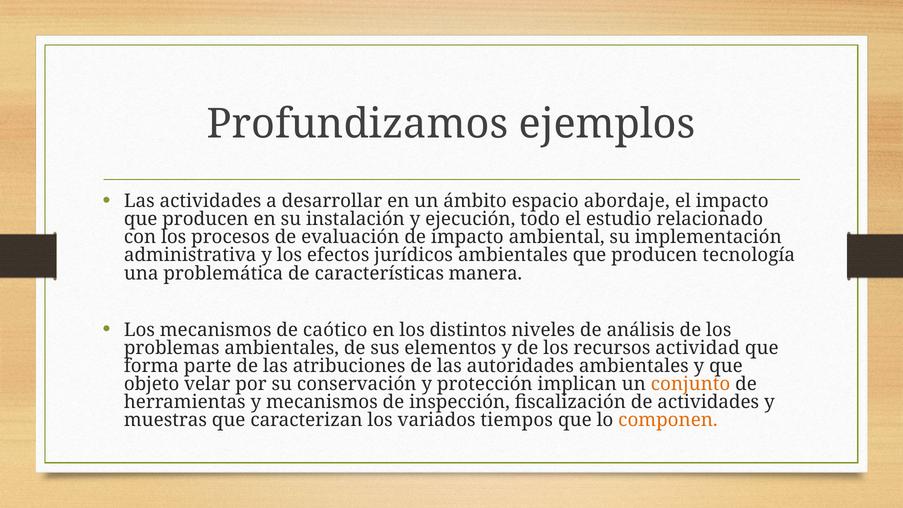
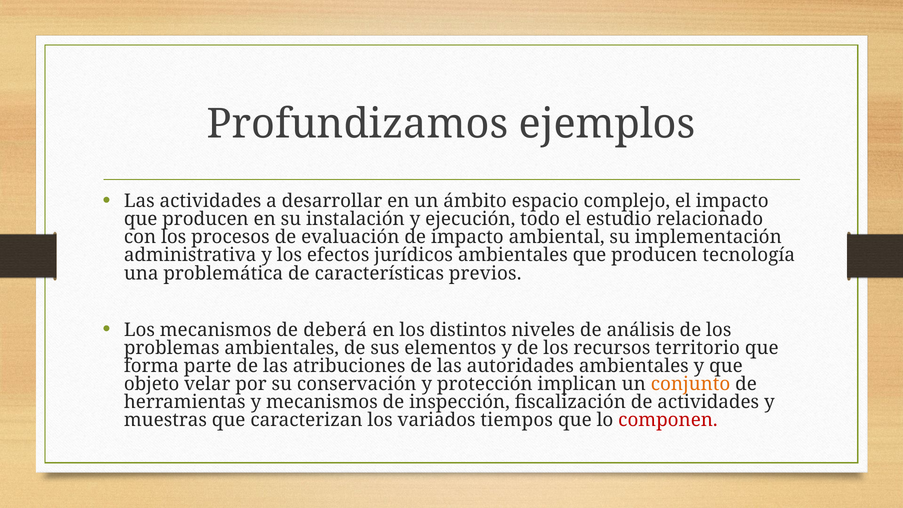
abordaje: abordaje -> complejo
manera: manera -> previos
caótico: caótico -> deberá
actividad: actividad -> territorio
componen colour: orange -> red
